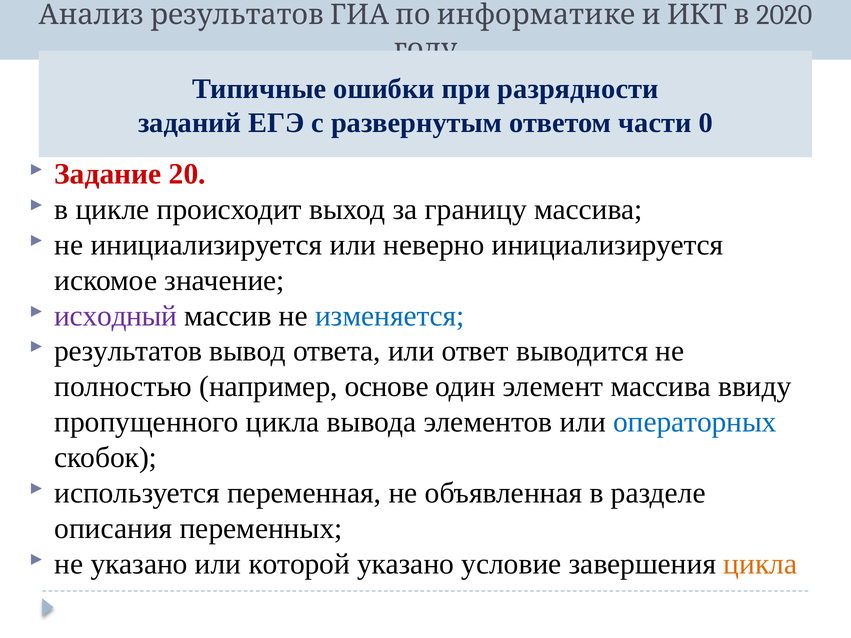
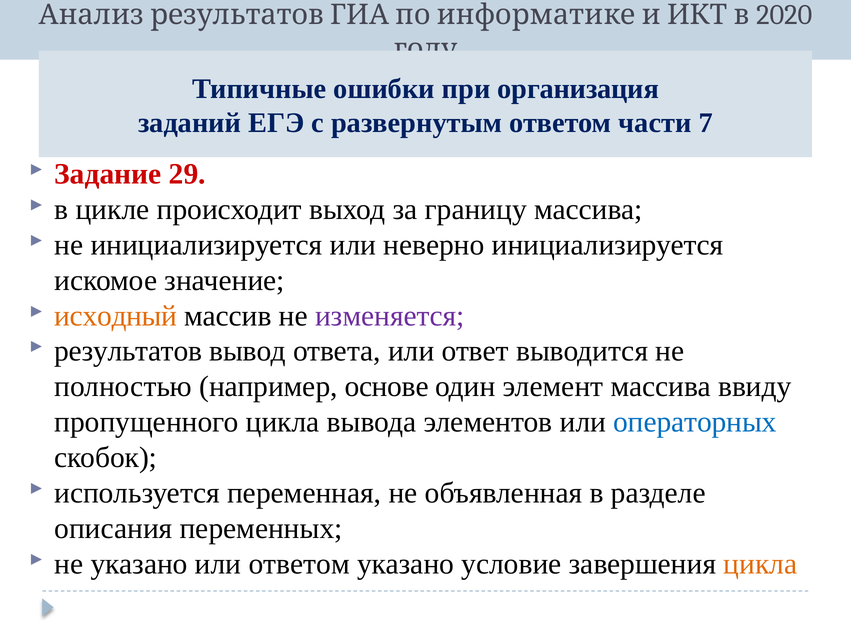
разрядности: разрядности -> организация
0: 0 -> 7
20: 20 -> 29
исходный colour: purple -> orange
изменяется colour: blue -> purple
или которой: которой -> ответом
